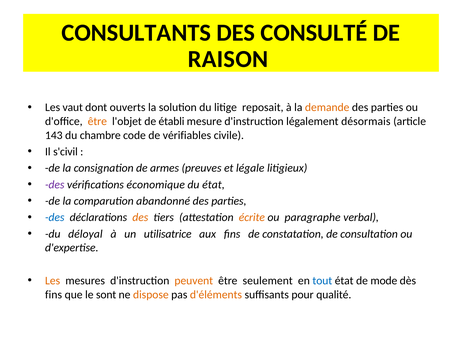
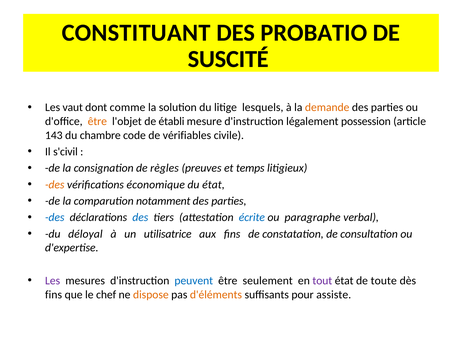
CONSULTANTS: CONSULTANTS -> CONSTITUANT
CONSULTÉ: CONSULTÉ -> PROBATIO
RAISON: RAISON -> SUSCITÉ
ouverts: ouverts -> comme
reposait: reposait -> lesquels
désormais: désormais -> possession
armes: armes -> règles
légale: légale -> temps
des at (55, 184) colour: purple -> orange
abandonné: abandonné -> notamment
des at (140, 217) colour: orange -> blue
écrite colour: orange -> blue
Les at (53, 280) colour: orange -> purple
peuvent colour: orange -> blue
tout colour: blue -> purple
mode: mode -> toute
sont: sont -> chef
qualité: qualité -> assiste
